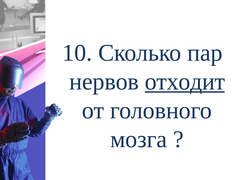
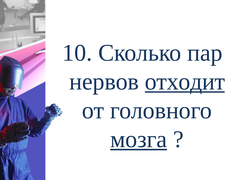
мозга underline: none -> present
